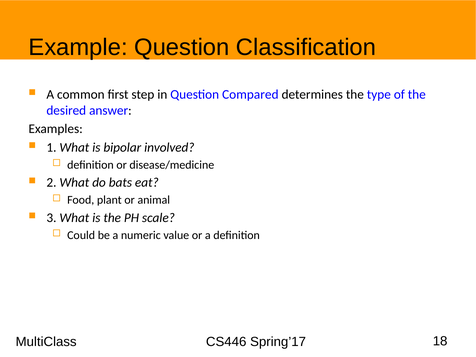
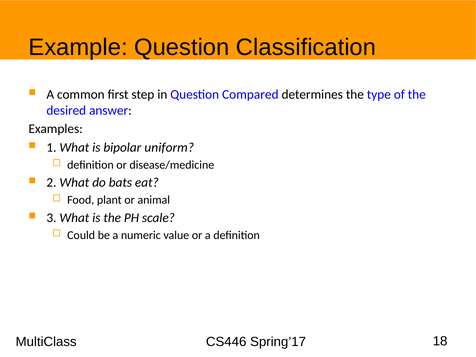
involved: involved -> uniform
